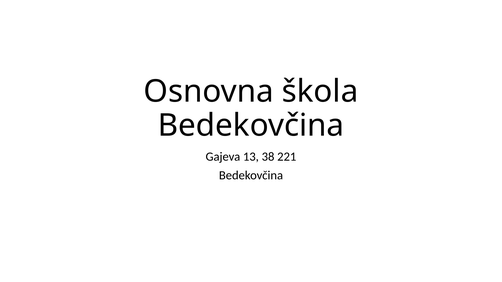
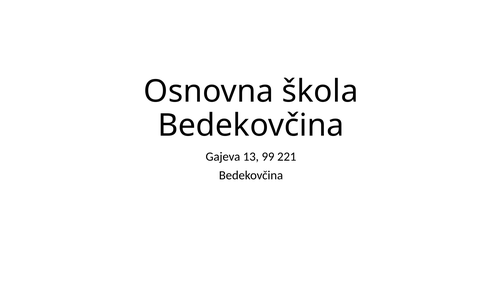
38: 38 -> 99
